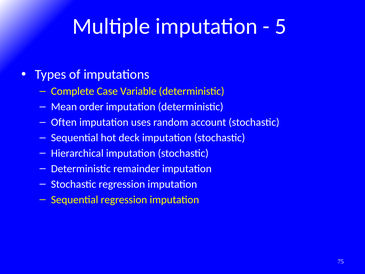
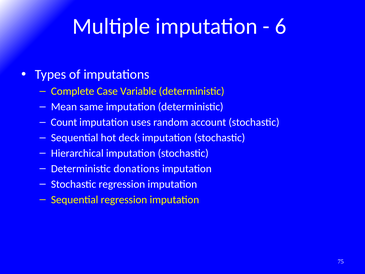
5: 5 -> 6
order: order -> same
Often: Often -> Count
remainder: remainder -> donations
